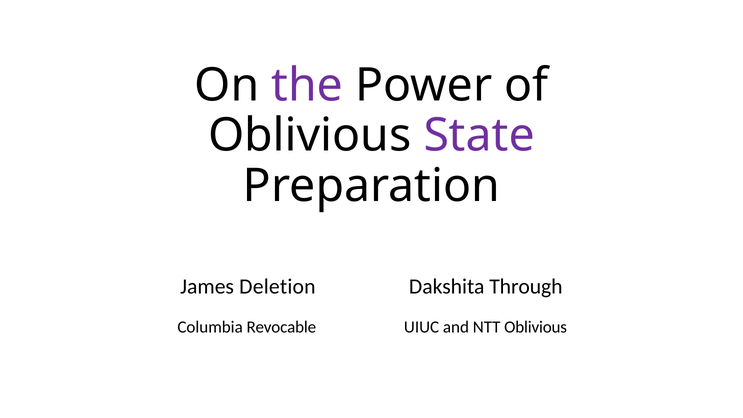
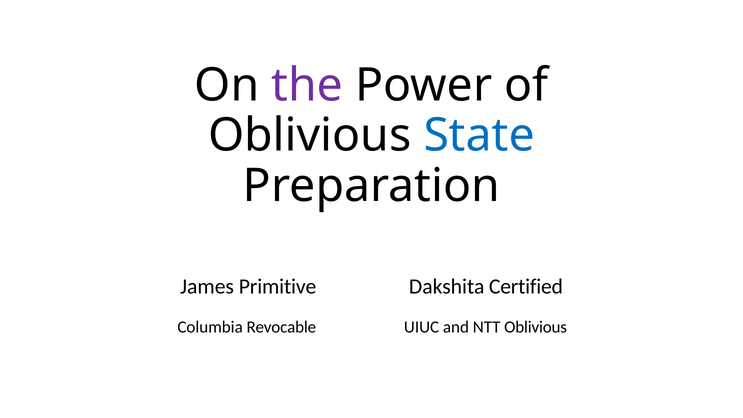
State colour: purple -> blue
Deletion: Deletion -> Primitive
Through: Through -> Certified
